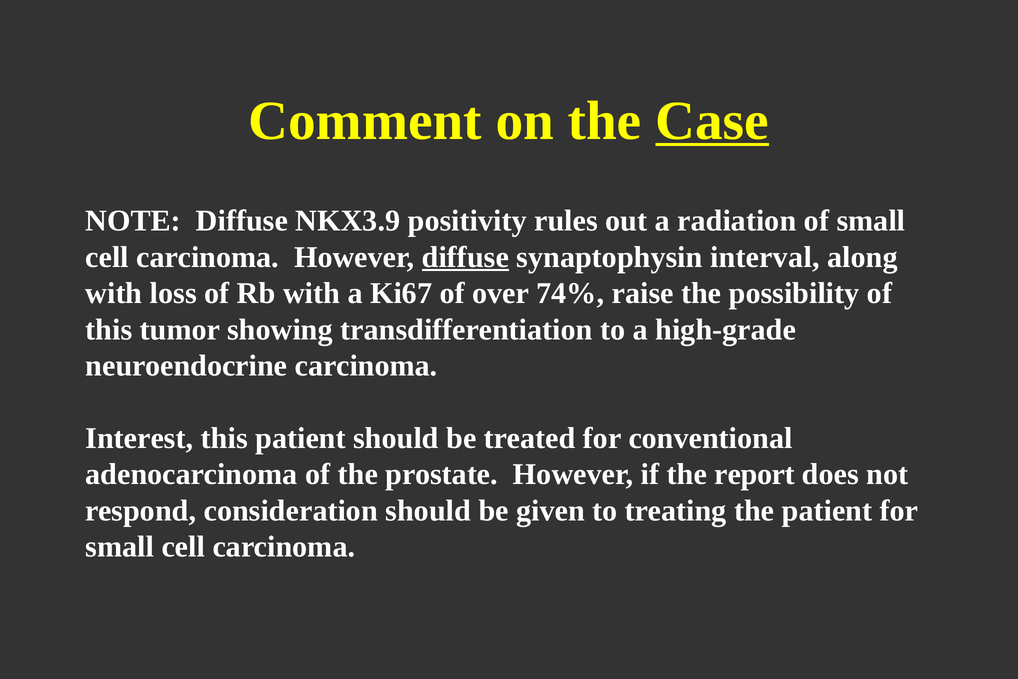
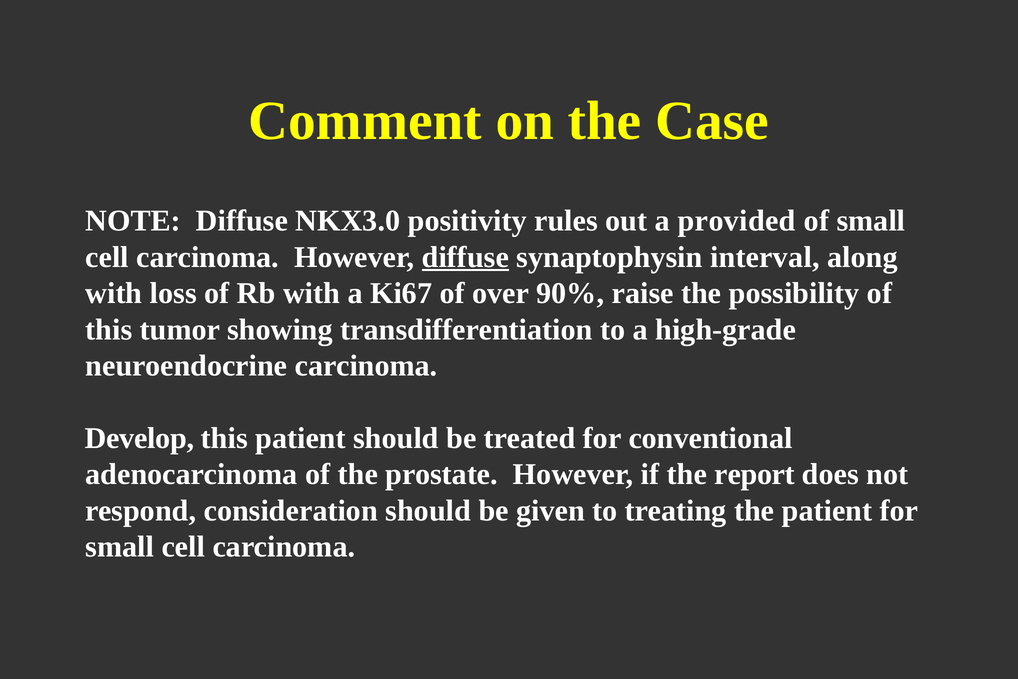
Case underline: present -> none
NKX3.9: NKX3.9 -> NKX3.0
radiation: radiation -> provided
74%: 74% -> 90%
Interest: Interest -> Develop
